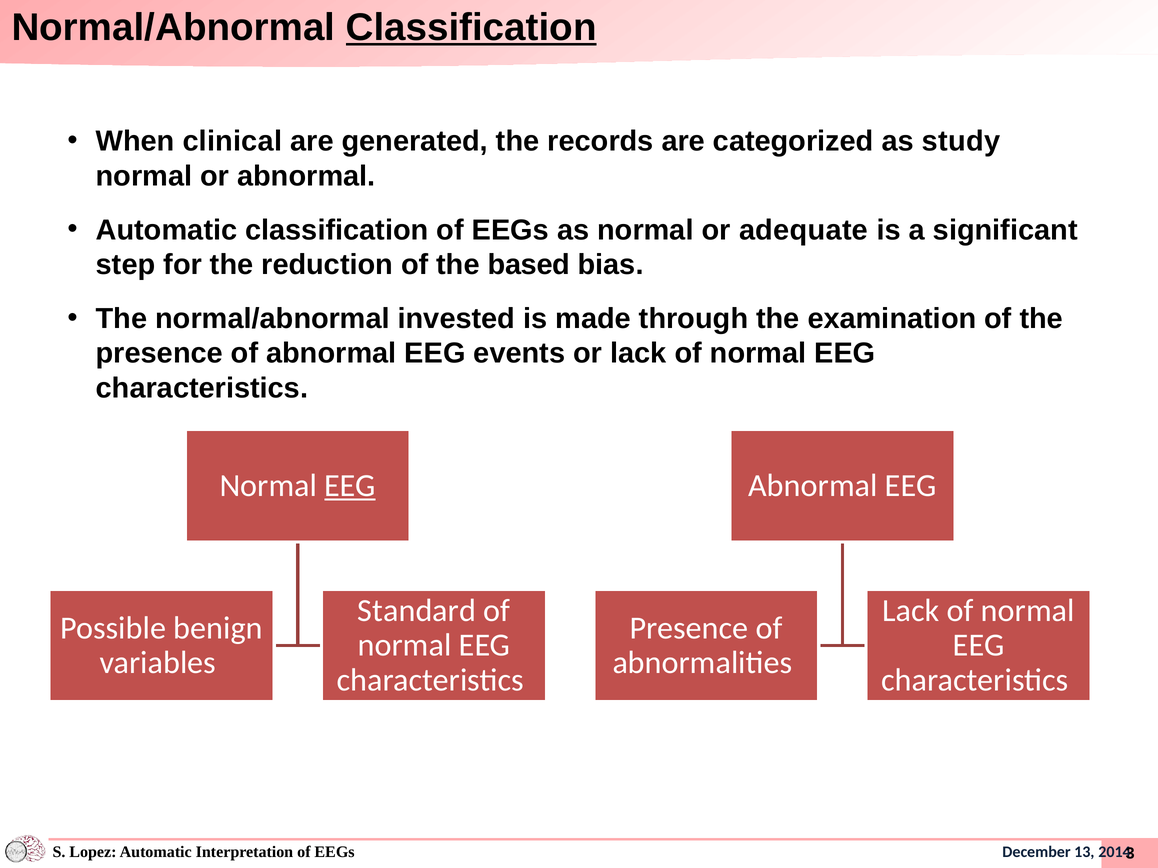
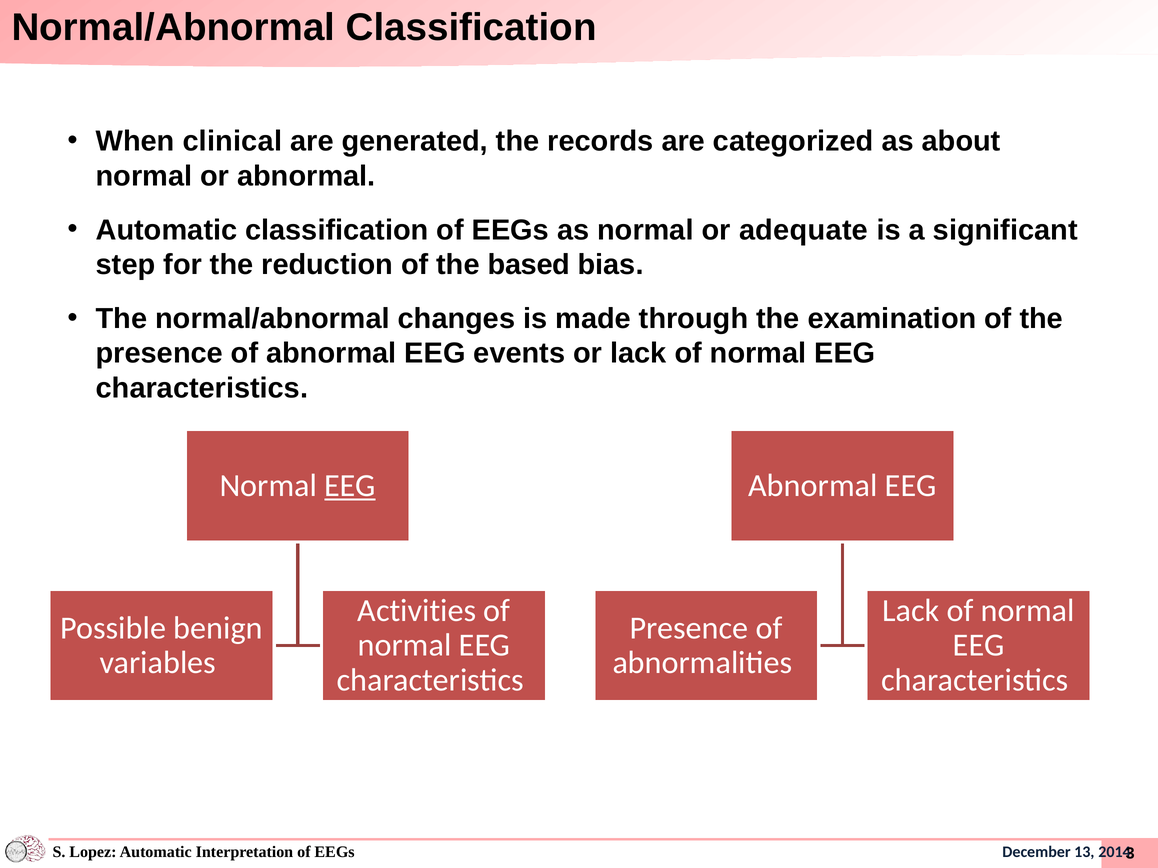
Classification at (471, 28) underline: present -> none
study: study -> about
invested: invested -> changes
Standard: Standard -> Activities
